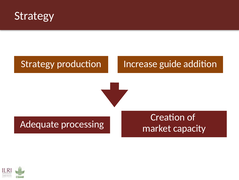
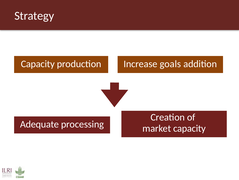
Strategy at (38, 64): Strategy -> Capacity
guide: guide -> goals
